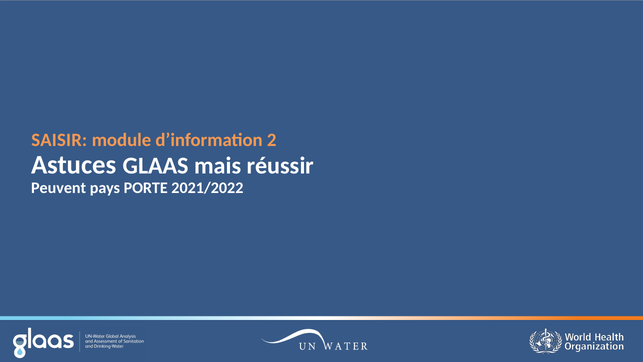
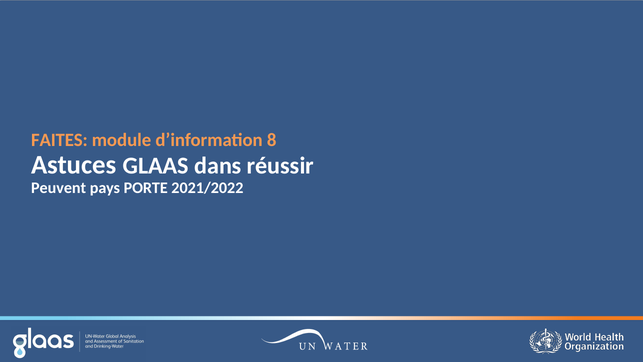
SAISIR: SAISIR -> FAITES
2: 2 -> 8
mais: mais -> dans
